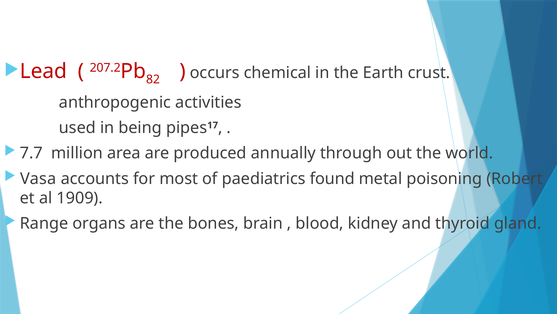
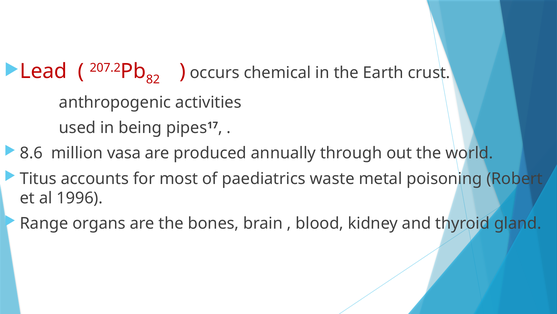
7.7: 7.7 -> 8.6
area: area -> vasa
Vasa: Vasa -> Titus
found: found -> waste
1909: 1909 -> 1996
